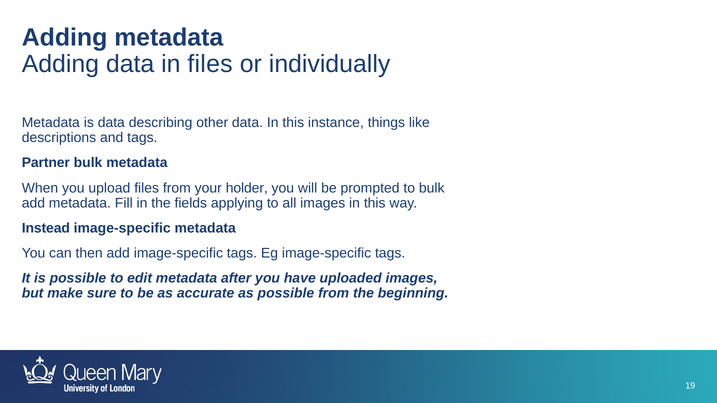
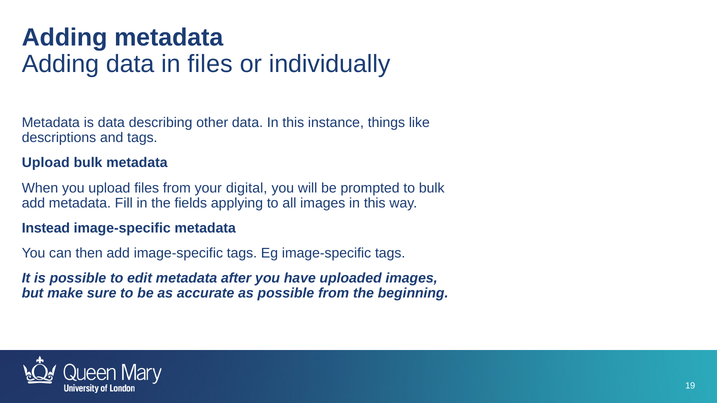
Partner at (46, 163): Partner -> Upload
holder: holder -> digital
